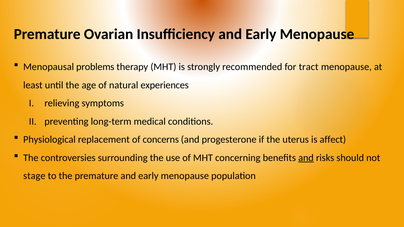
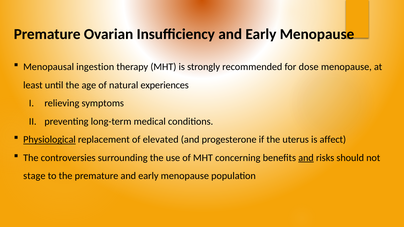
problems: problems -> ingestion
tract: tract -> dose
Physiological underline: none -> present
concerns: concerns -> elevated
